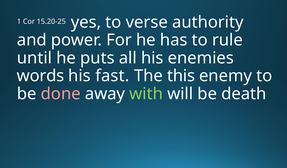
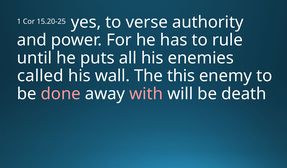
words: words -> called
fast: fast -> wall
with colour: light green -> pink
